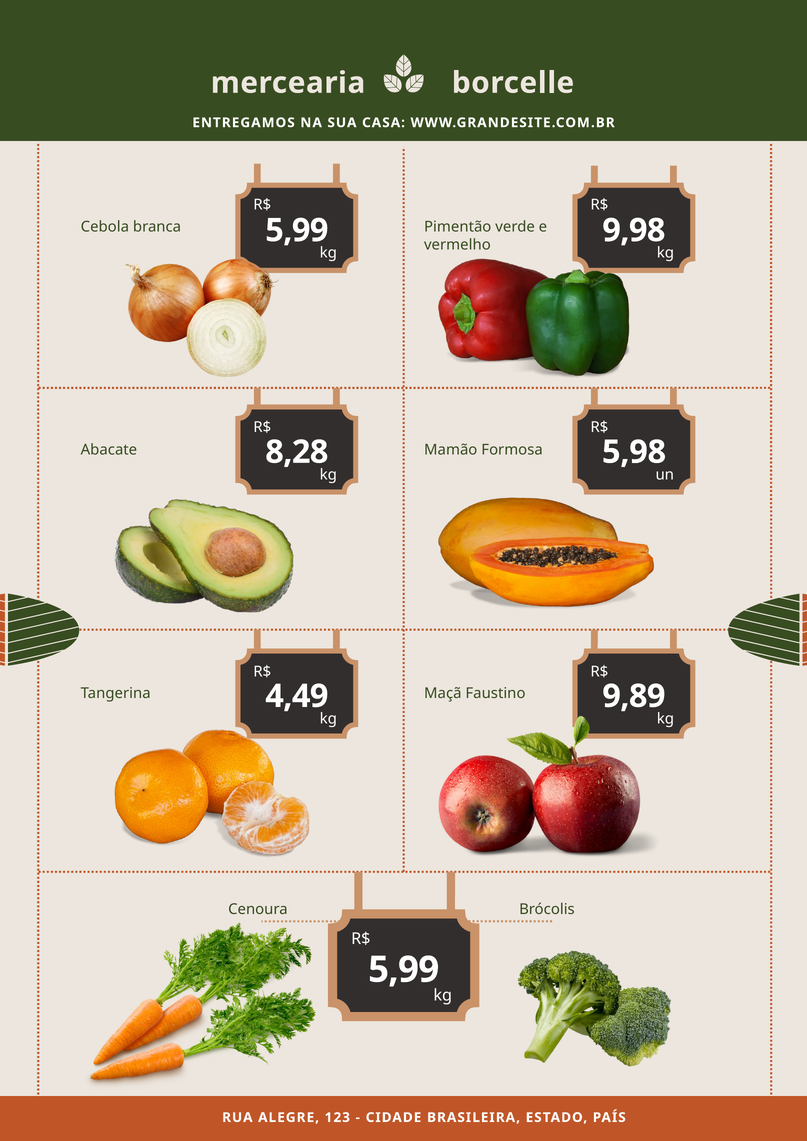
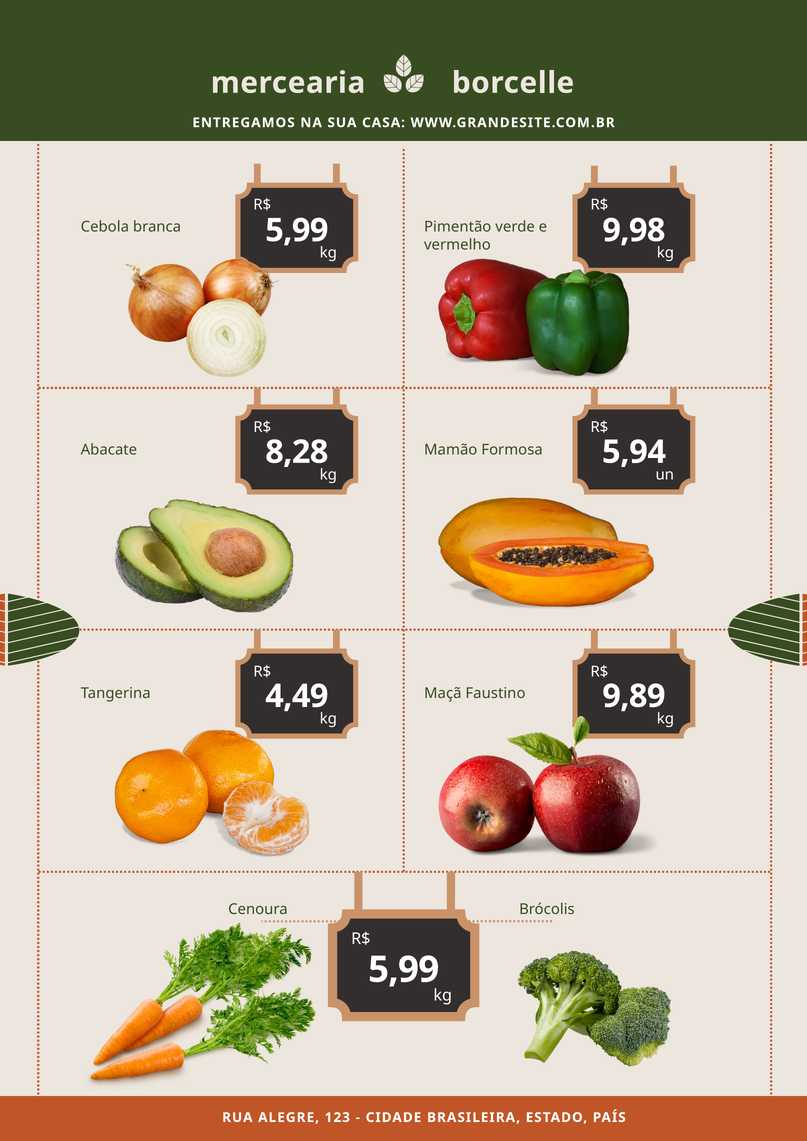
5,98: 5,98 -> 5,94
